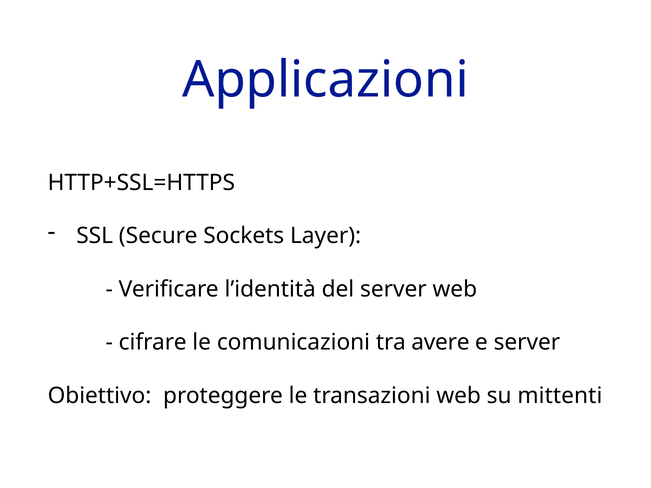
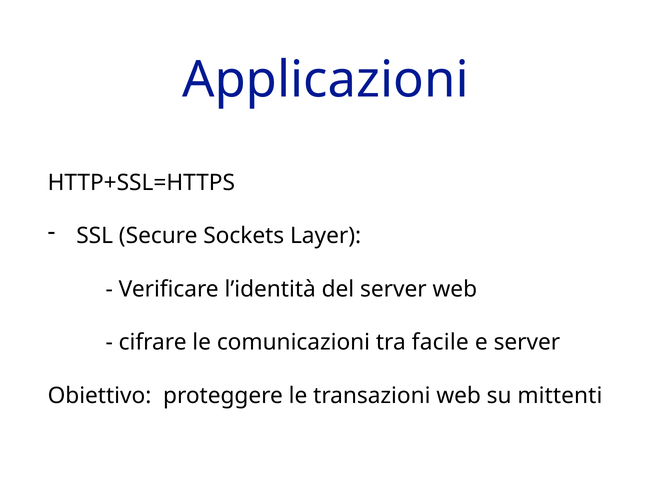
avere: avere -> facile
